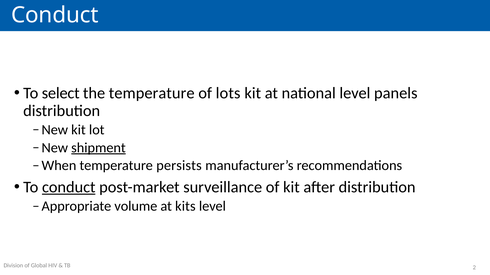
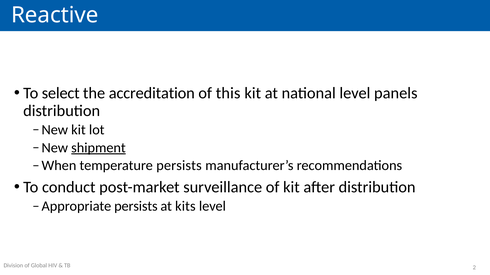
Conduct at (55, 15): Conduct -> Reactive
the temperature: temperature -> accreditation
lots: lots -> this
conduct at (69, 188) underline: present -> none
Appropriate volume: volume -> persists
